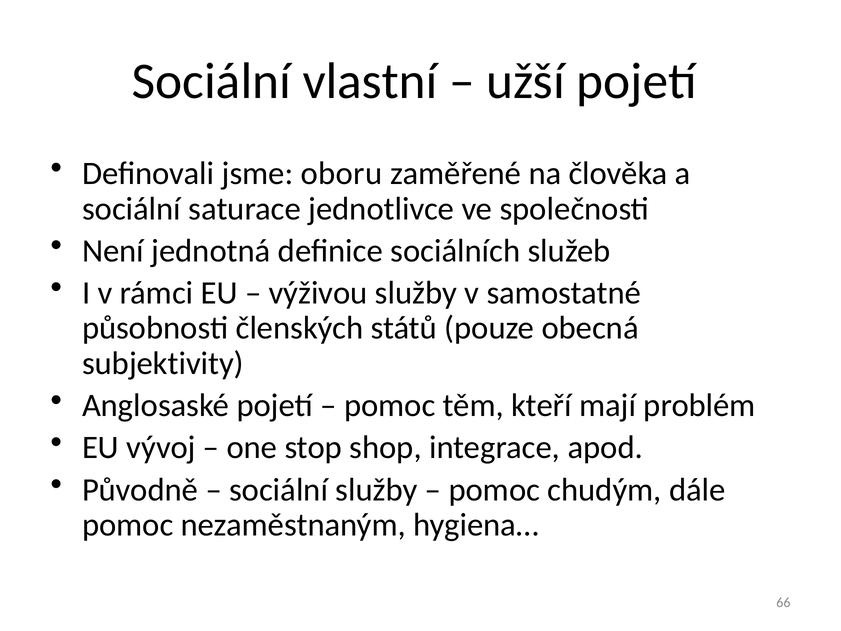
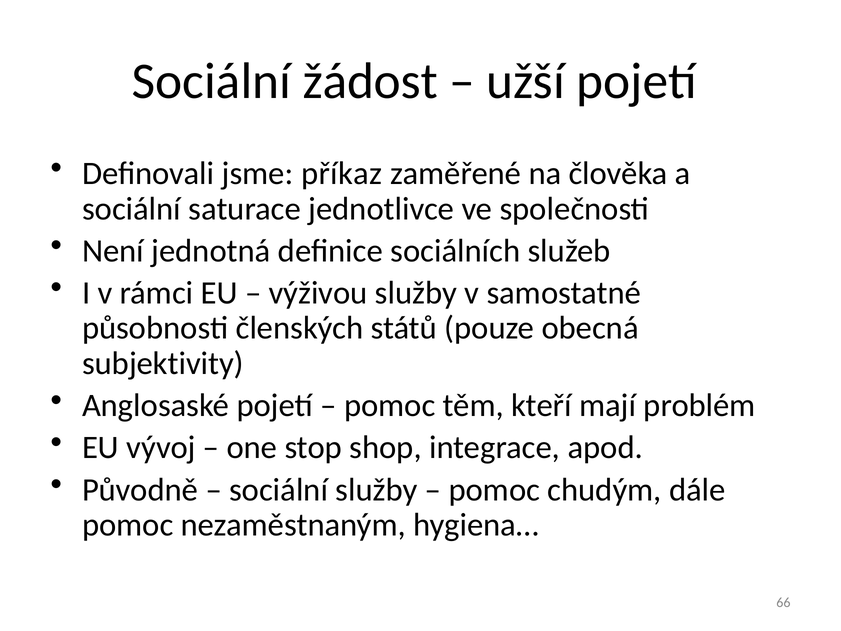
vlastní: vlastní -> žádost
oboru: oboru -> příkaz
